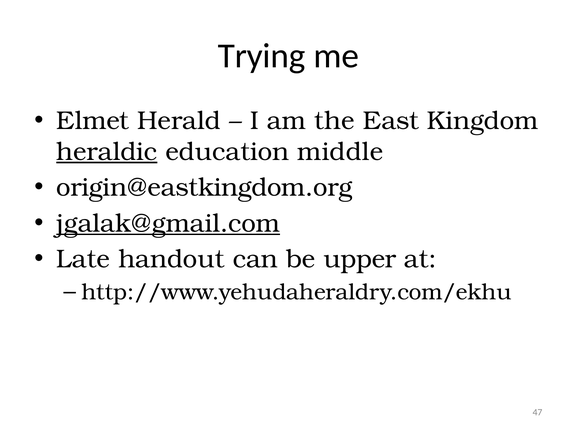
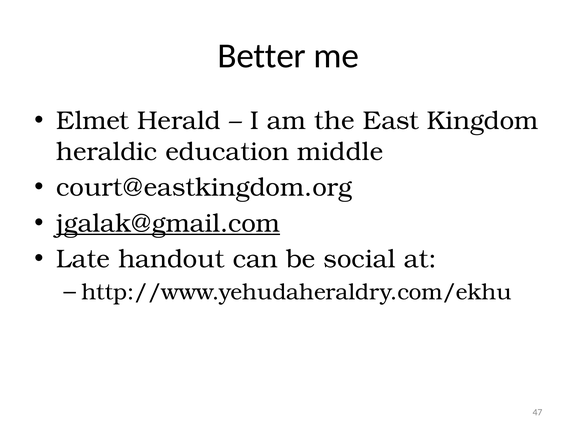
Trying: Trying -> Better
heraldic underline: present -> none
origin@eastkingdom.org: origin@eastkingdom.org -> court@eastkingdom.org
upper: upper -> social
